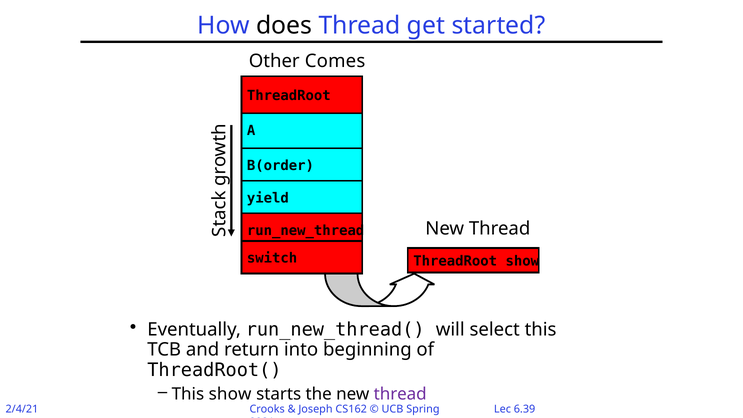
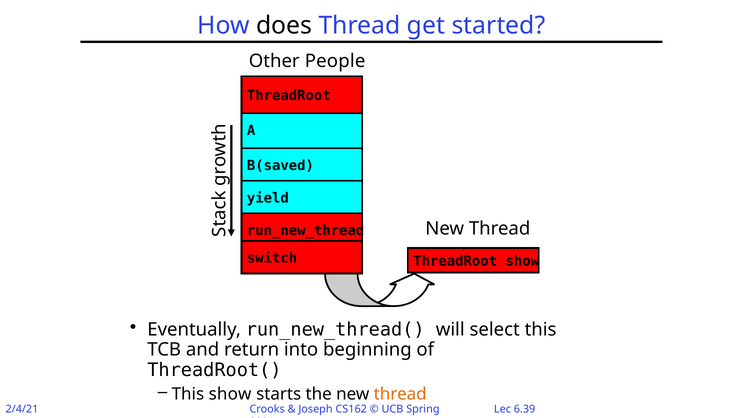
Comes: Comes -> People
B(order: B(order -> B(saved
thread at (400, 394) colour: purple -> orange
